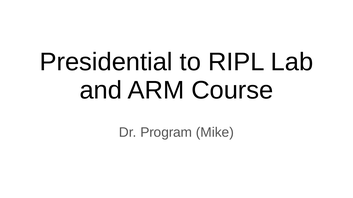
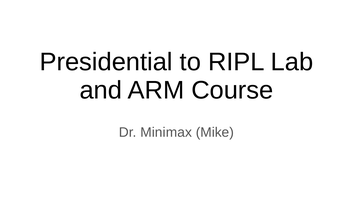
Program: Program -> Minimax
